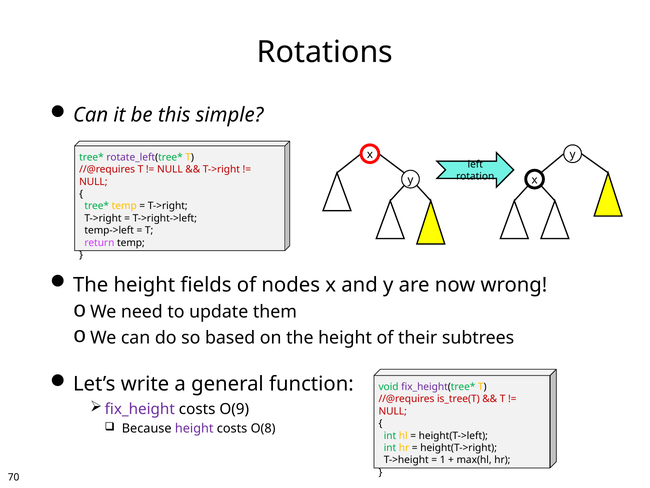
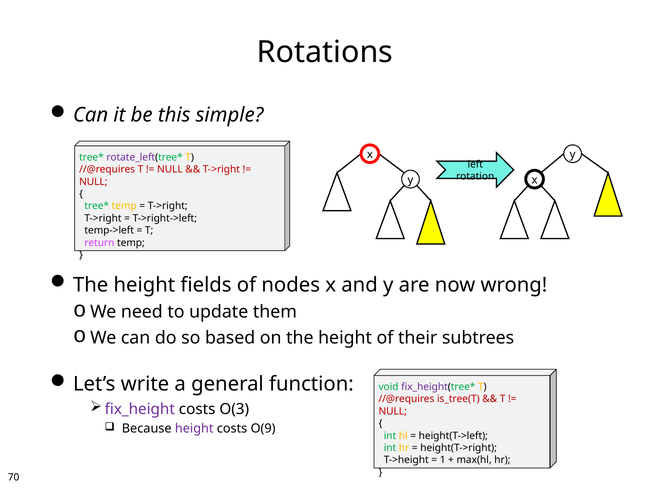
O(9: O(9 -> O(3
O(8: O(8 -> O(9
